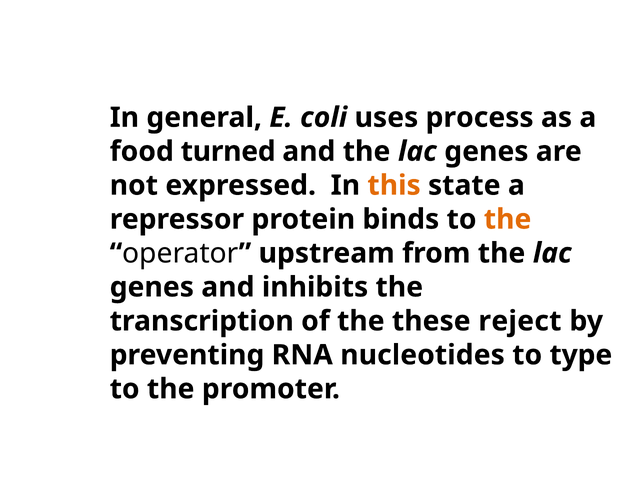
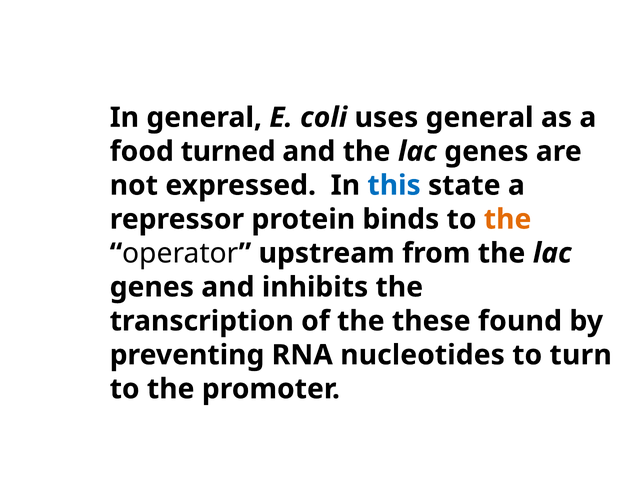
uses process: process -> general
this colour: orange -> blue
reject: reject -> found
type: type -> turn
